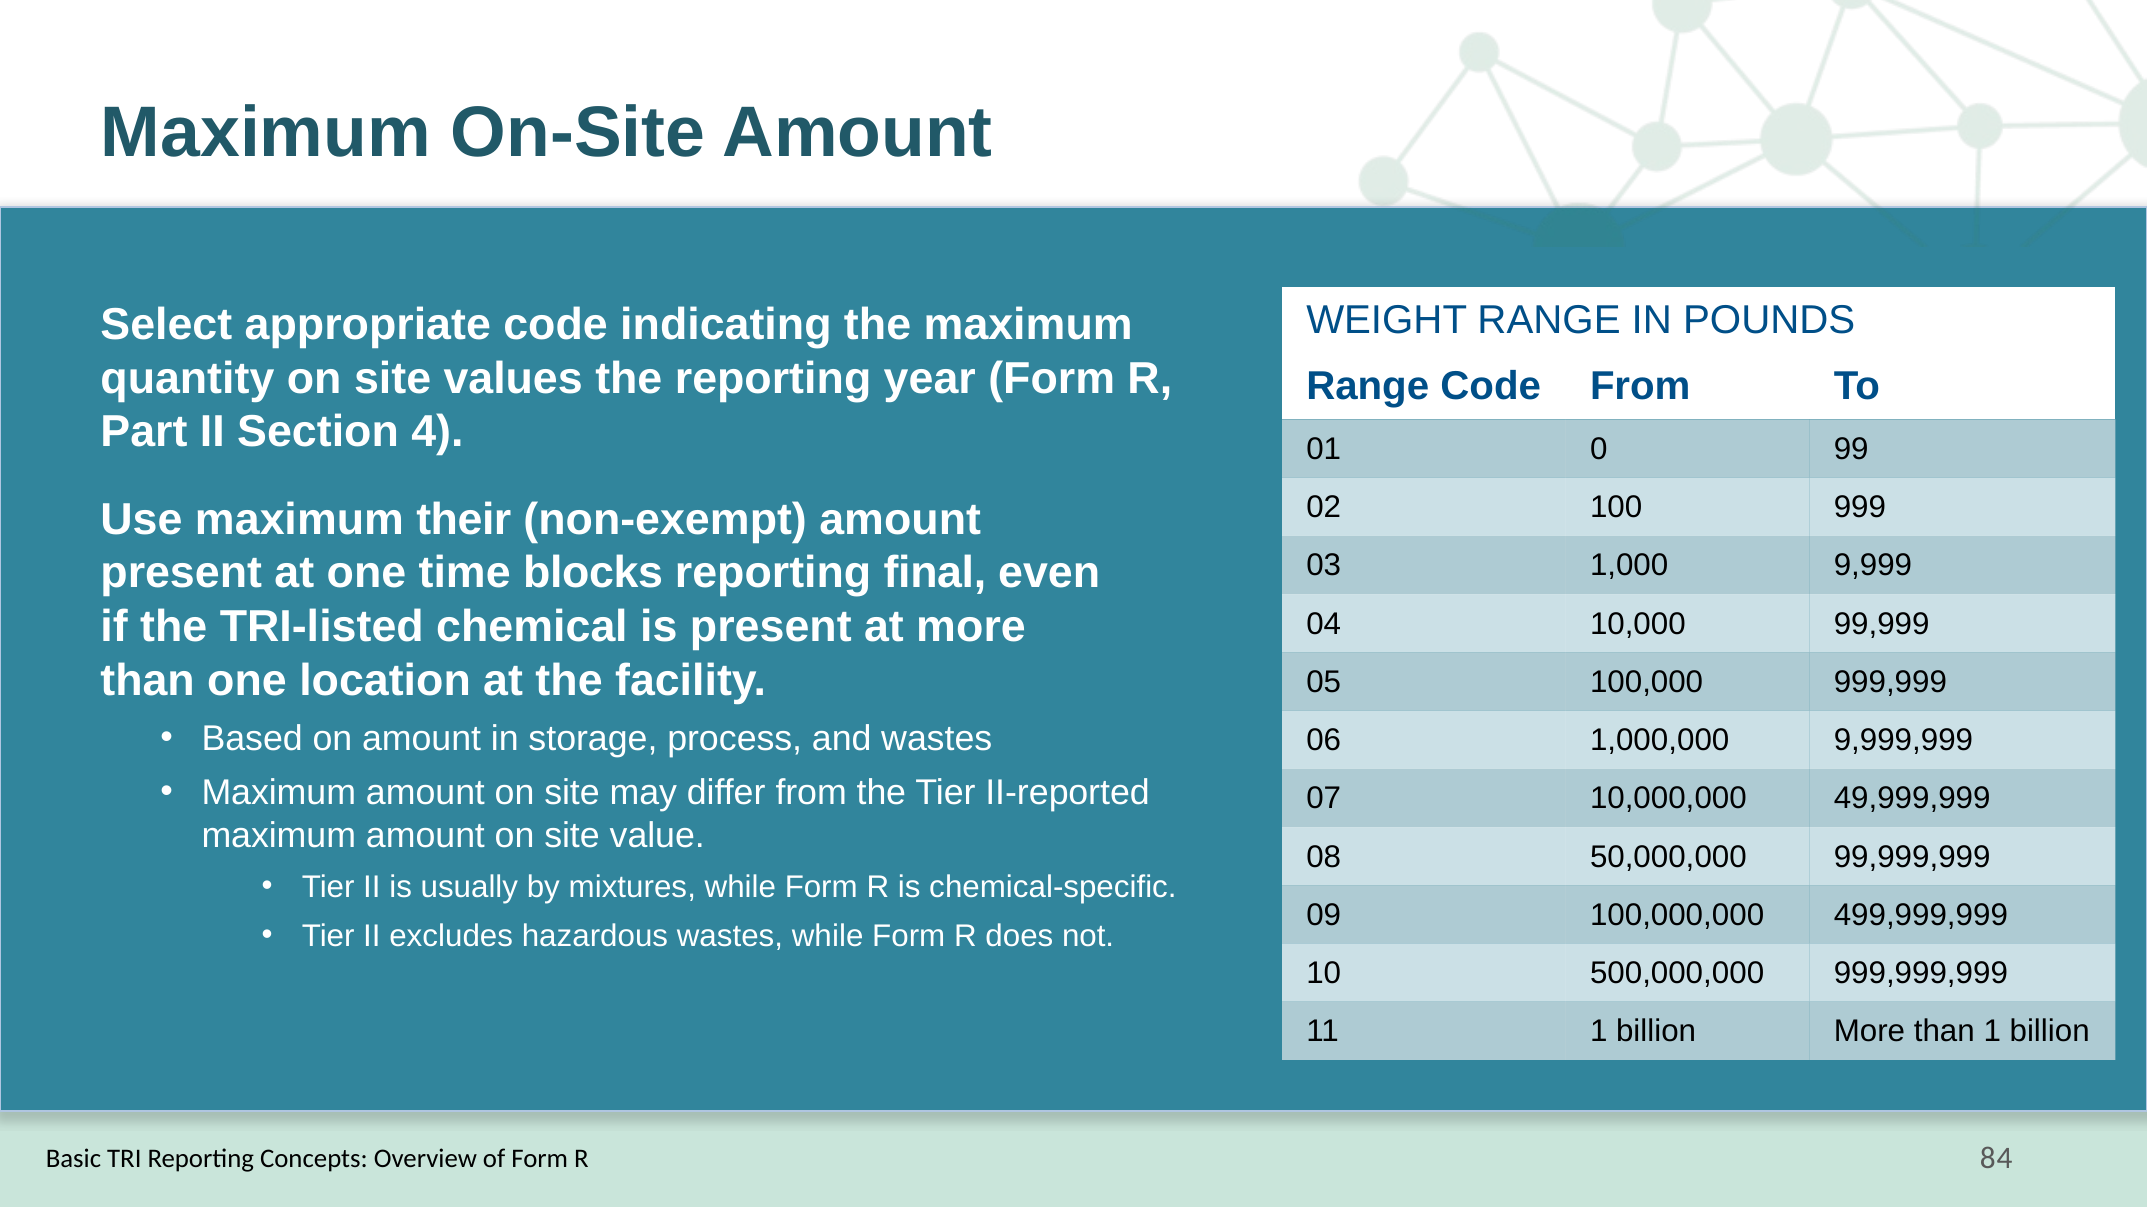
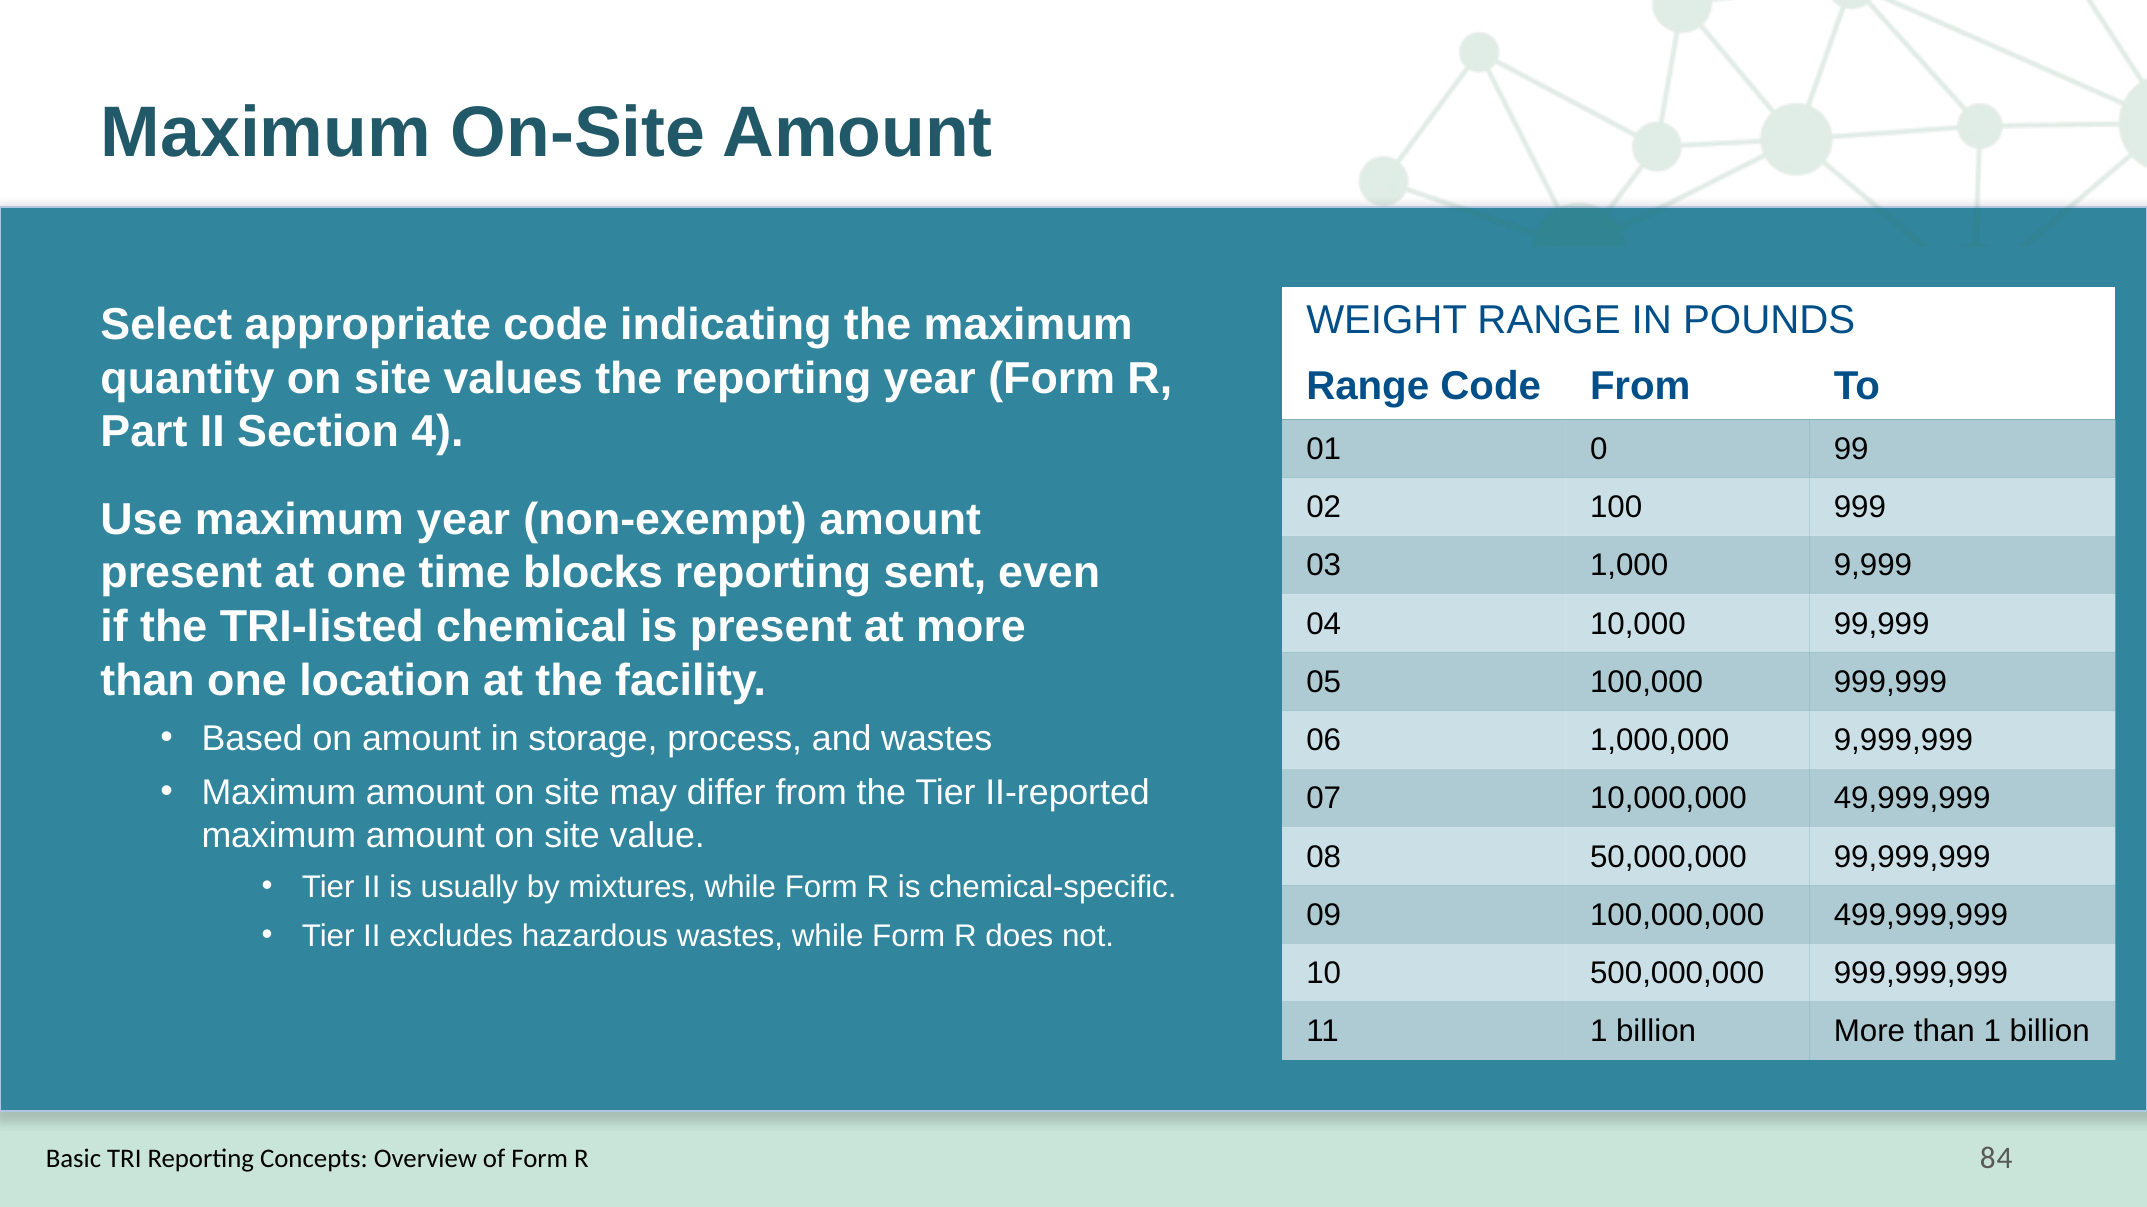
maximum their: their -> year
final: final -> sent
